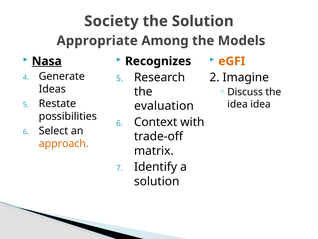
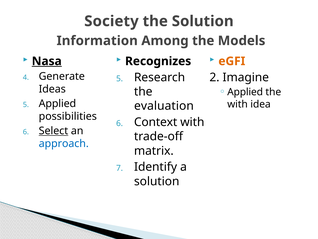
Appropriate: Appropriate -> Information
Discuss at (245, 92): Discuss -> Applied
idea at (237, 104): idea -> with
Restate at (57, 103): Restate -> Applied
Select underline: none -> present
approach colour: orange -> blue
